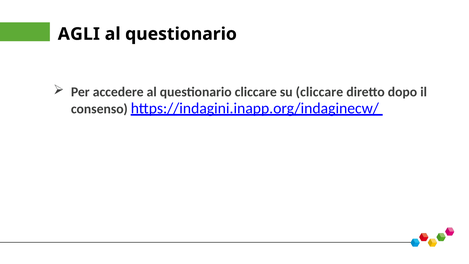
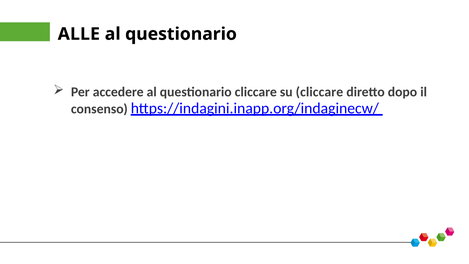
AGLI: AGLI -> ALLE
